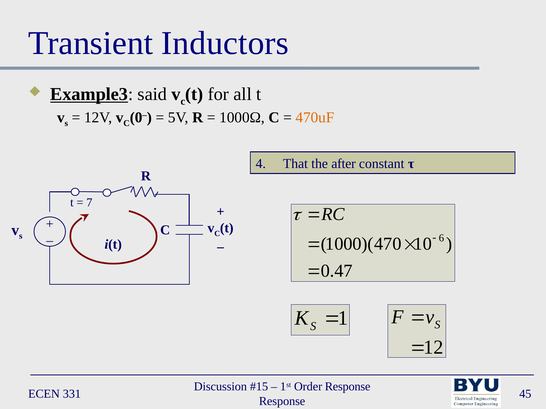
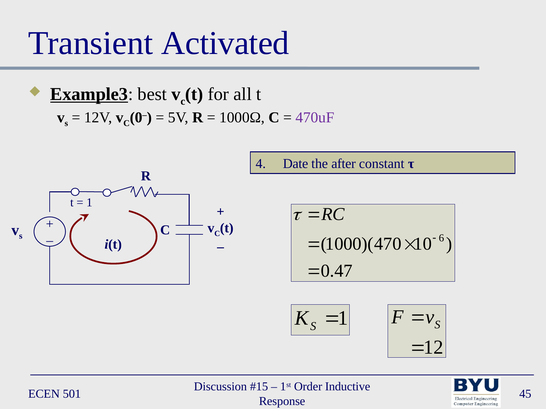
Inductors: Inductors -> Activated
said: said -> best
470uF colour: orange -> purple
That: That -> Date
7 at (89, 203): 7 -> 1
Order Response: Response -> Inductive
331: 331 -> 501
